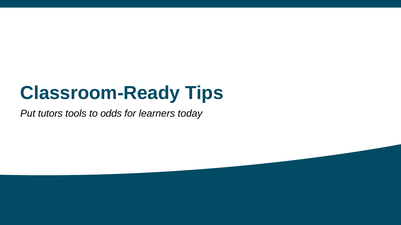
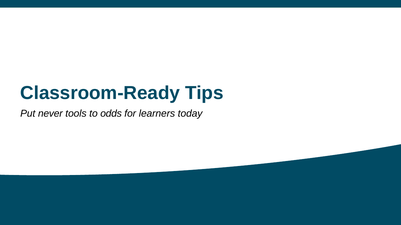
tutors: tutors -> never
